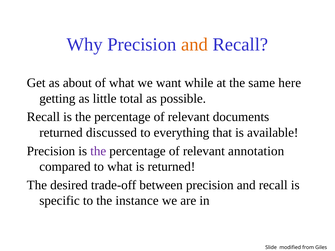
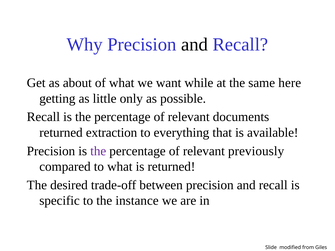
and at (194, 45) colour: orange -> black
total: total -> only
discussed: discussed -> extraction
annotation: annotation -> previously
